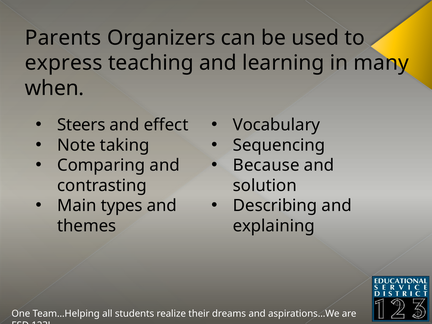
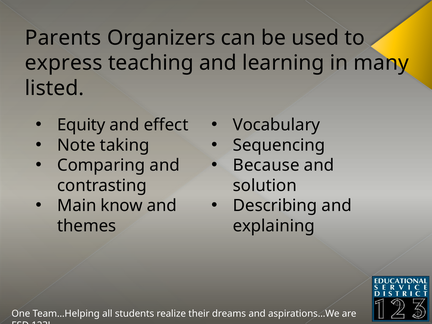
when: when -> listed
Steers: Steers -> Equity
types: types -> know
